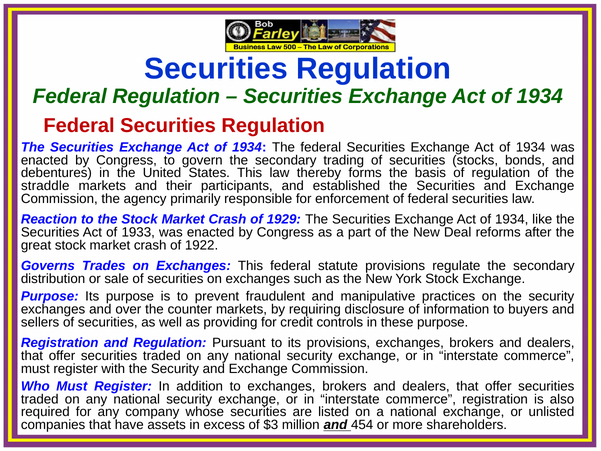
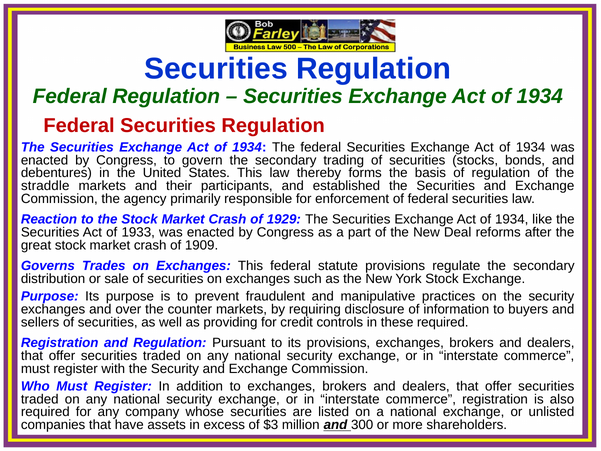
1922: 1922 -> 1909
these purpose: purpose -> required
454: 454 -> 300
